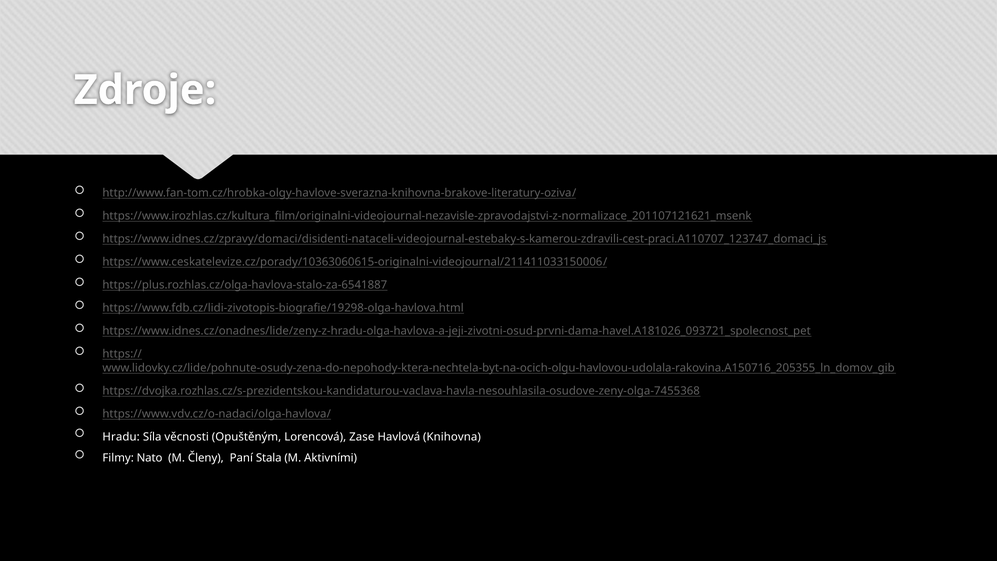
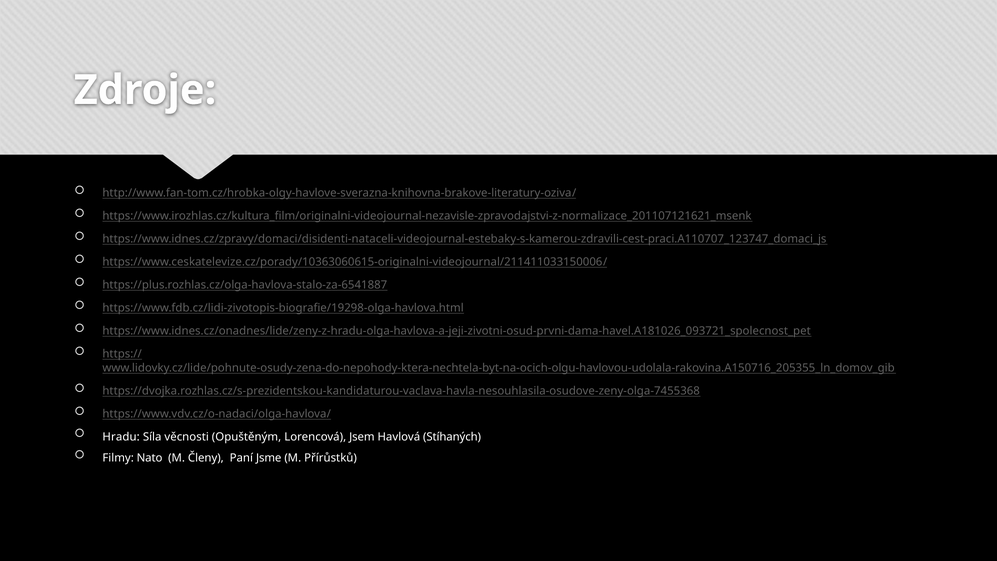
Zase: Zase -> Jsem
Knihovna: Knihovna -> Stíhaných
Stala: Stala -> Jsme
Aktivními: Aktivními -> Přírůstků
